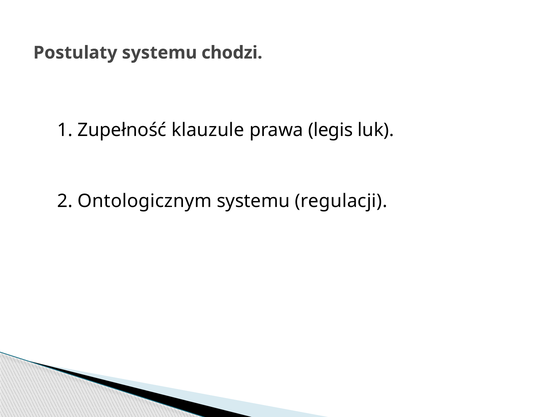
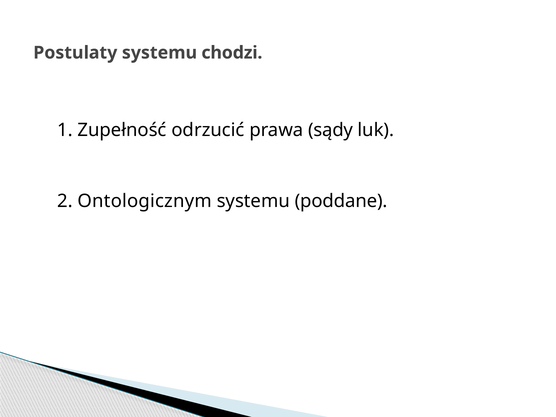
klauzule: klauzule -> odrzucić
legis: legis -> sądy
regulacji: regulacji -> poddane
